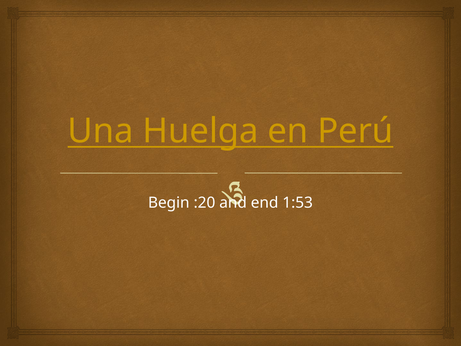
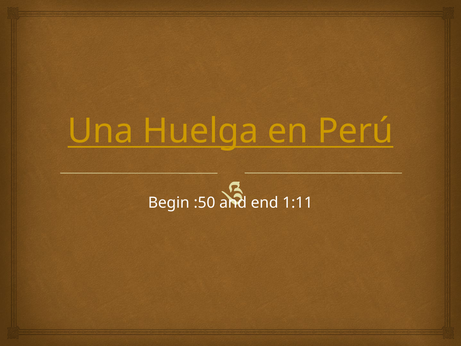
:20: :20 -> :50
1:53: 1:53 -> 1:11
